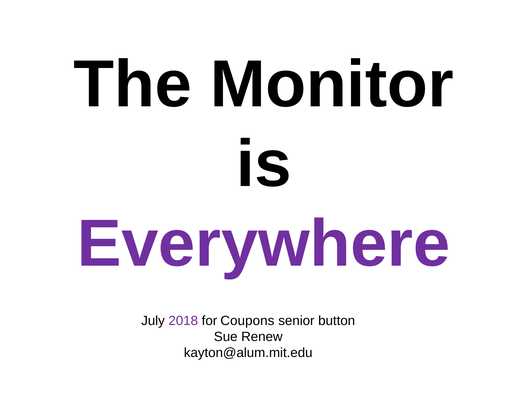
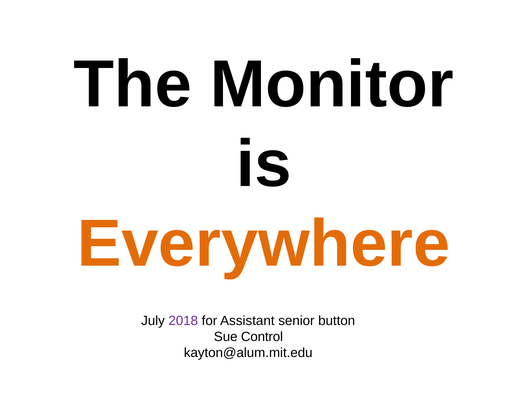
Everywhere colour: purple -> orange
Coupons: Coupons -> Assistant
Renew: Renew -> Control
